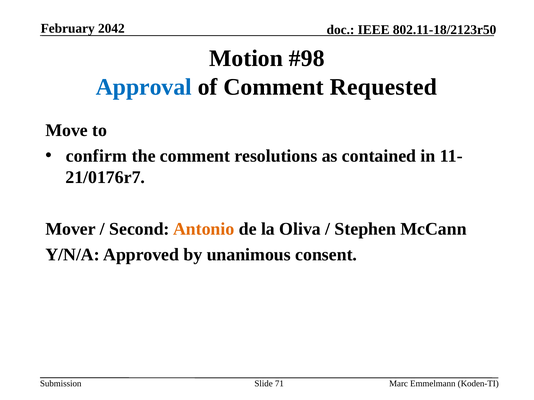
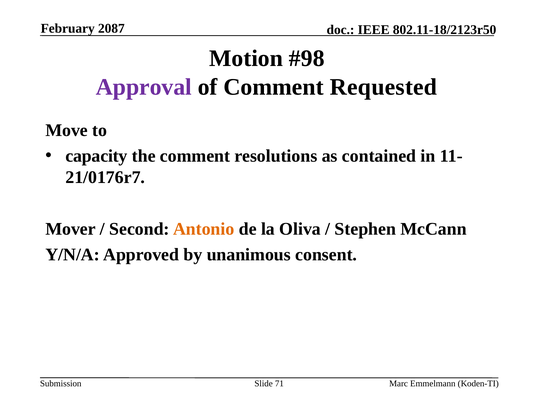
2042: 2042 -> 2087
Approval colour: blue -> purple
confirm: confirm -> capacity
